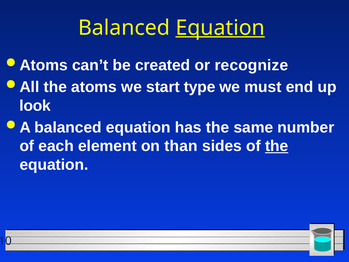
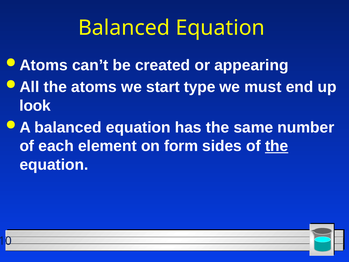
Equation at (220, 28) underline: present -> none
recognize: recognize -> appearing
than: than -> form
